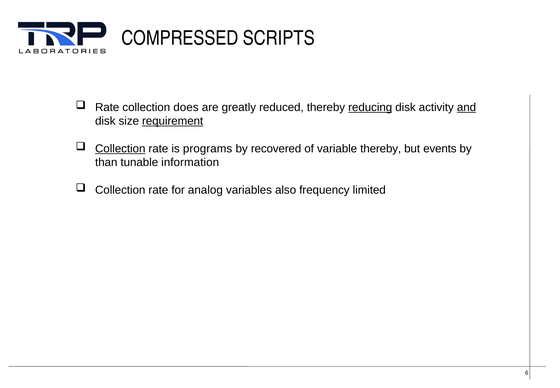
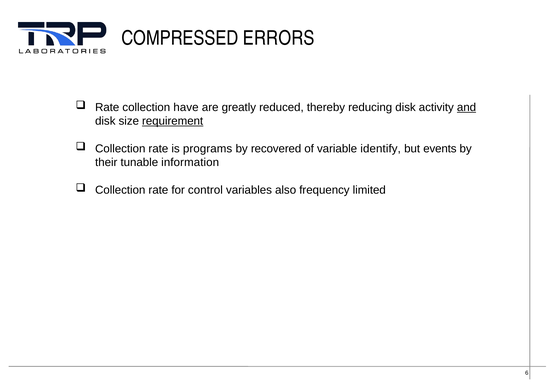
SCRIPTS: SCRIPTS -> ERRORS
does: does -> have
reducing underline: present -> none
Collection at (120, 149) underline: present -> none
variable thereby: thereby -> identify
than: than -> their
analog: analog -> control
